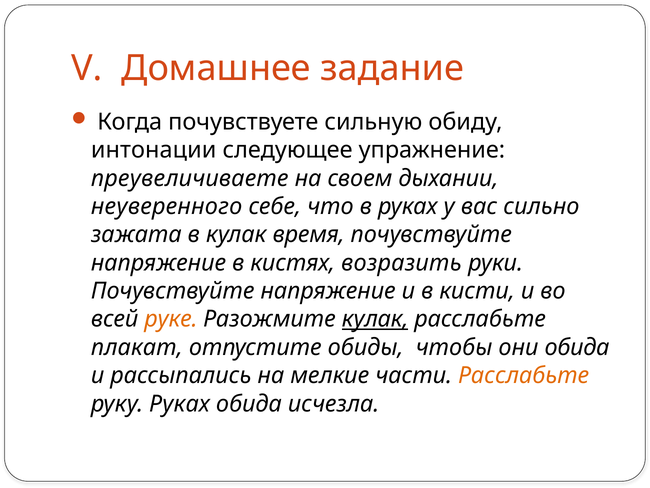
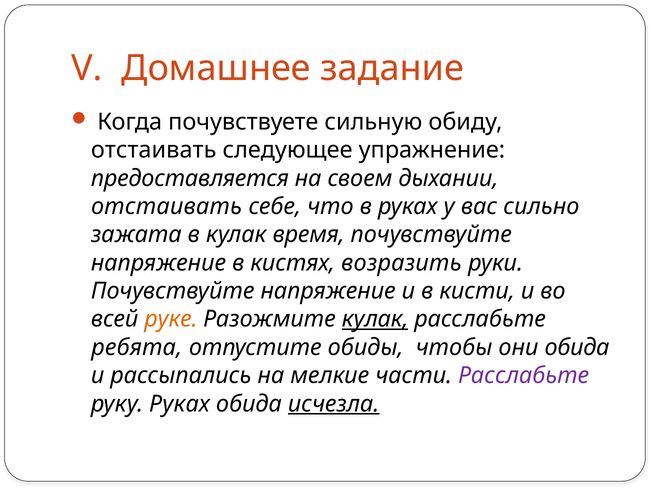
интонации at (154, 150): интонации -> отстаивать
преувеличиваете: преувеличиваете -> предоставляется
неуверенного at (167, 206): неуверенного -> отстаивать
плакат: плакат -> ребята
Расслабьте at (524, 375) colour: orange -> purple
исчезла underline: none -> present
